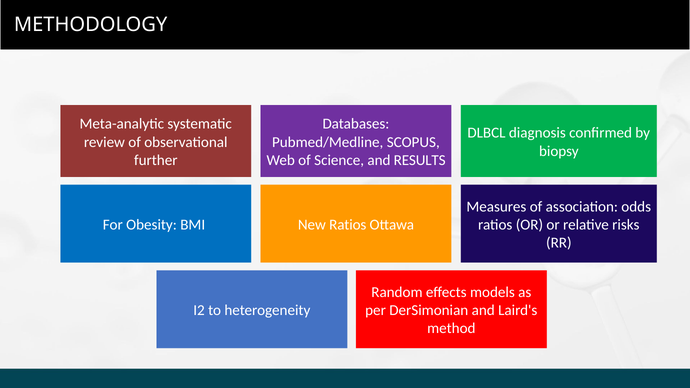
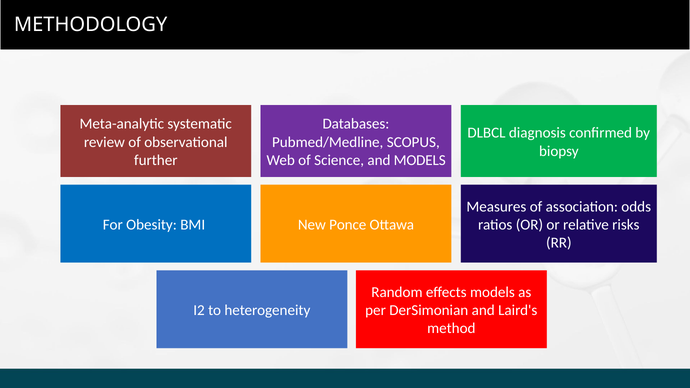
and RESULTS: RESULTS -> MODELS
New Ratios: Ratios -> Ponce
